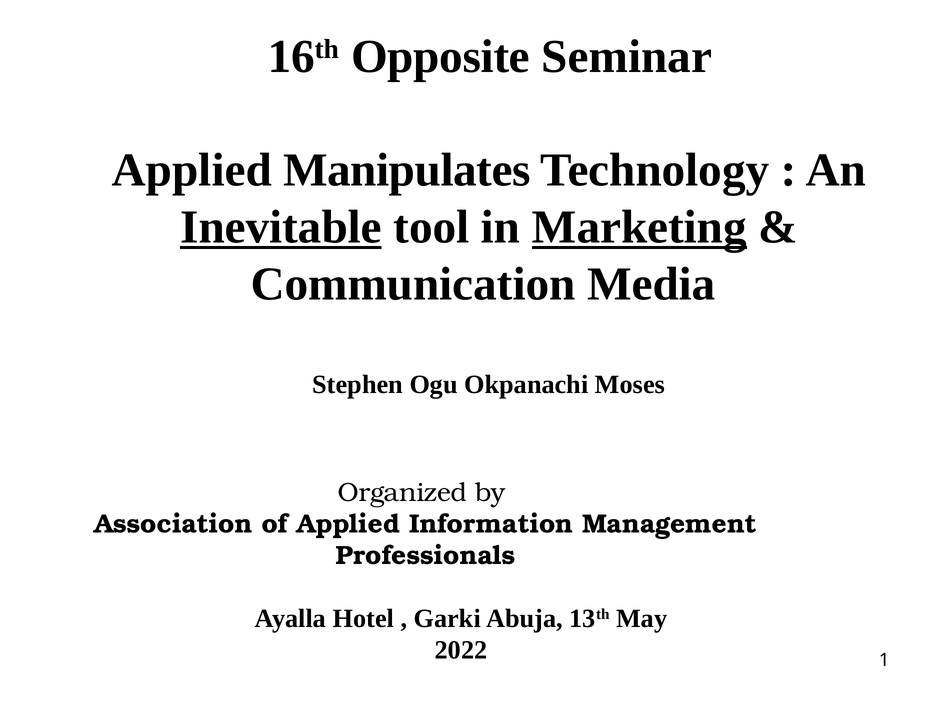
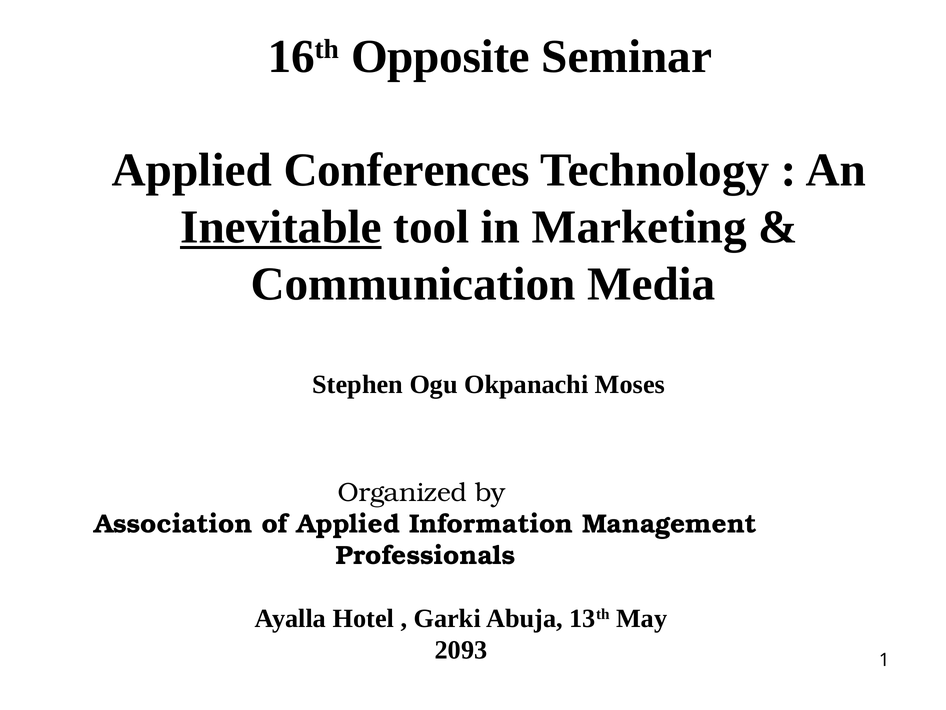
Manipulates: Manipulates -> Conferences
Marketing underline: present -> none
2022: 2022 -> 2093
